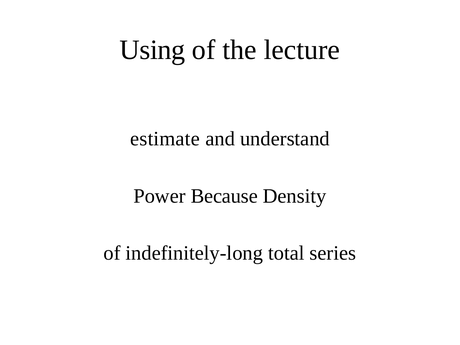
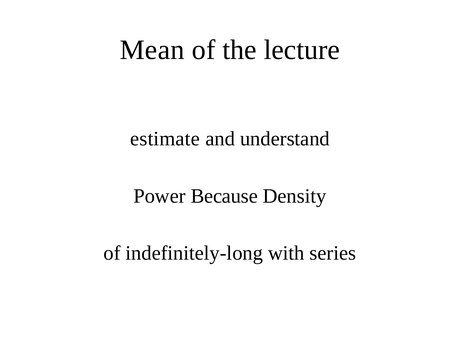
Using: Using -> Mean
total: total -> with
